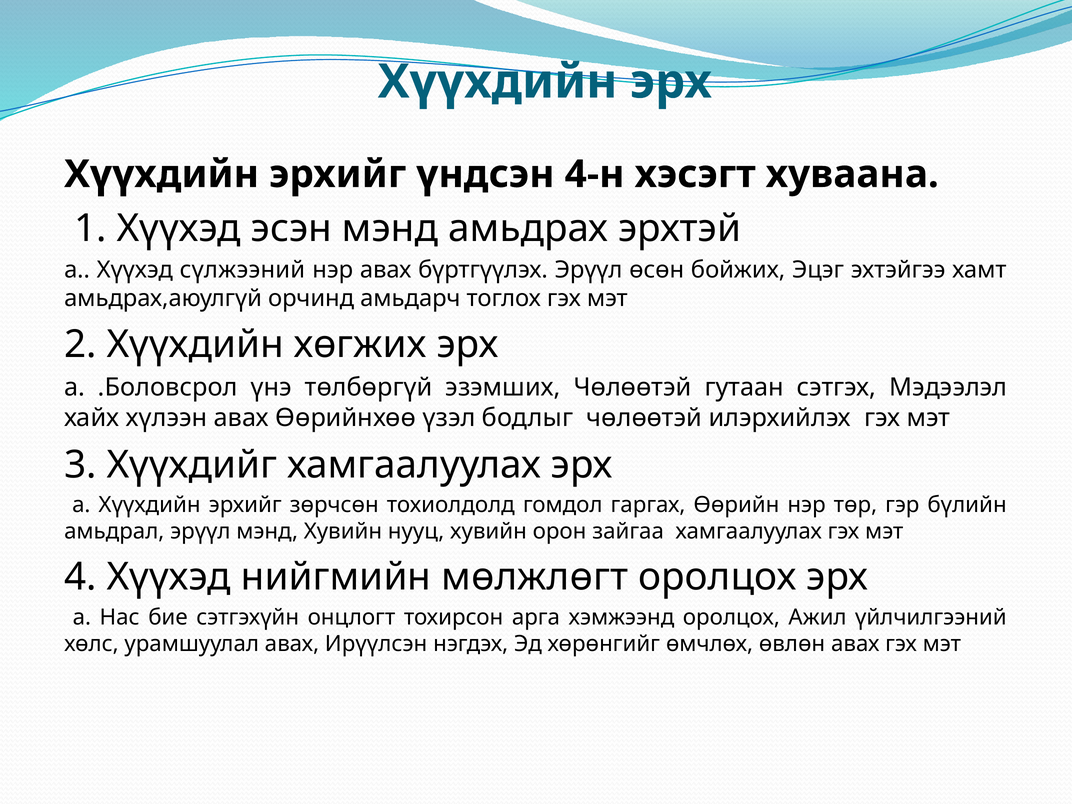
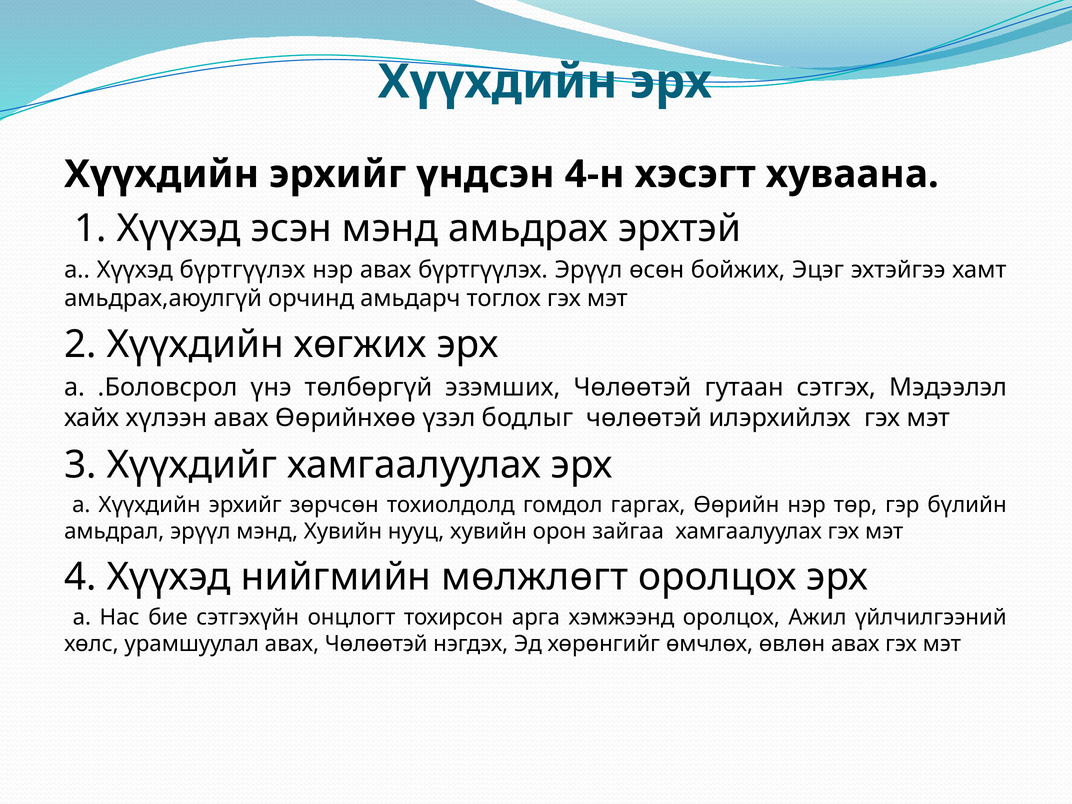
Хүүхэд сүлжээний: сүлжээний -> бүртгүүлэх
авах Ирүүлсэн: Ирүүлсэн -> Чөлөөтэй
